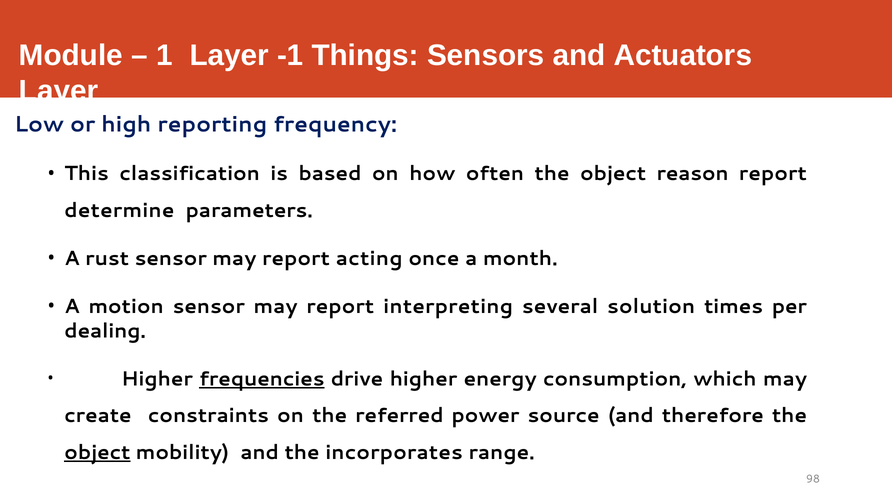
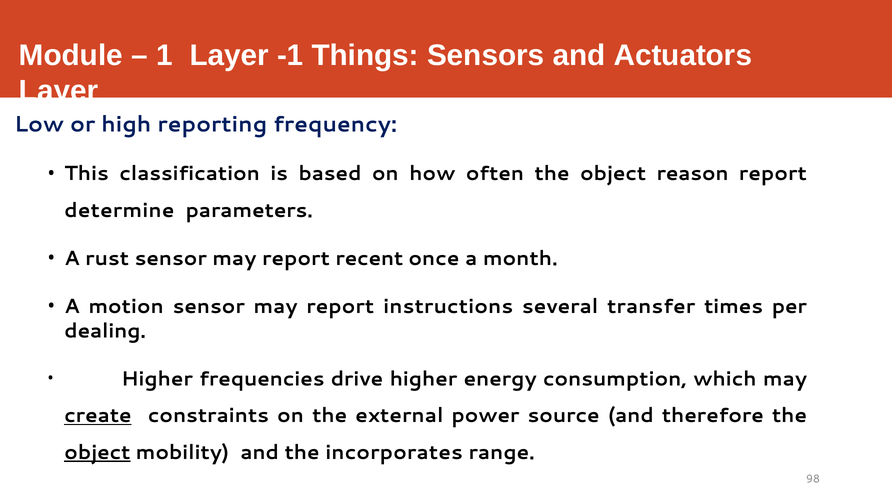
acting: acting -> recent
interpreting: interpreting -> instructions
solution: solution -> transfer
frequencies underline: present -> none
create underline: none -> present
referred: referred -> external
